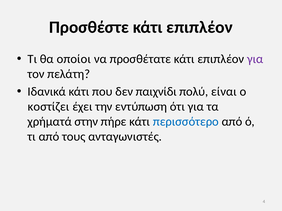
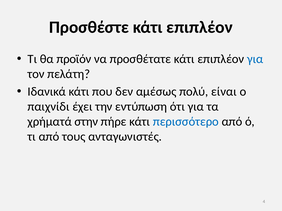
οποίοι: οποίοι -> προϊόν
για at (255, 59) colour: purple -> blue
παιχνίδι: παιχνίδι -> αμέσως
κοστίζει: κοστίζει -> παιχνίδι
